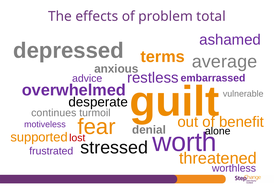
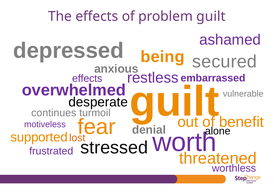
problem total: total -> guilt
terms: terms -> being
average: average -> secured
advice at (87, 78): advice -> effects
lost colour: red -> orange
